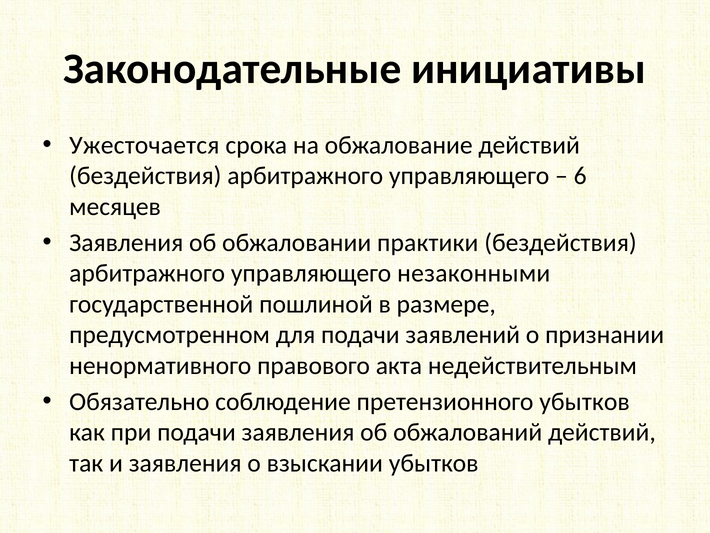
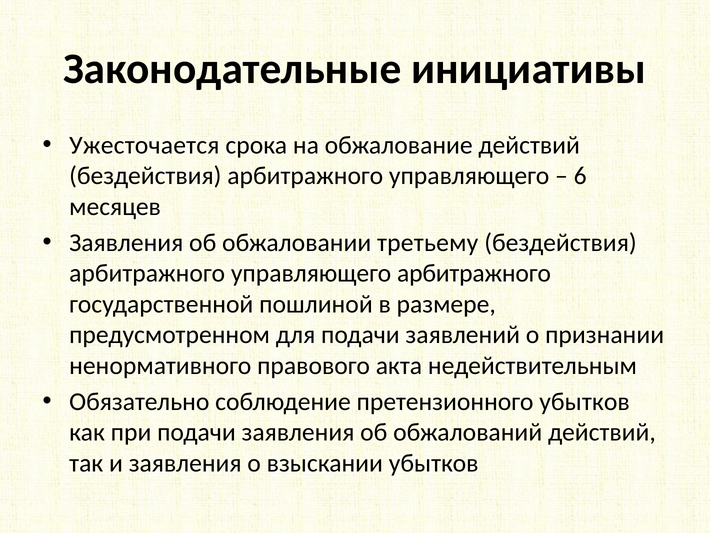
практики: практики -> третьему
управляющего незаконными: незаконными -> арбитражного
